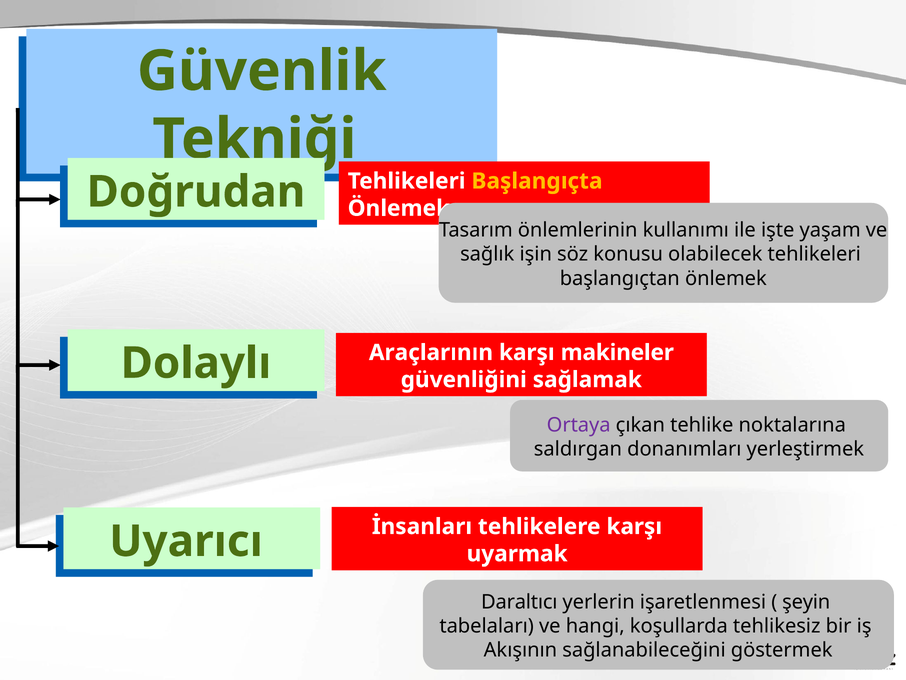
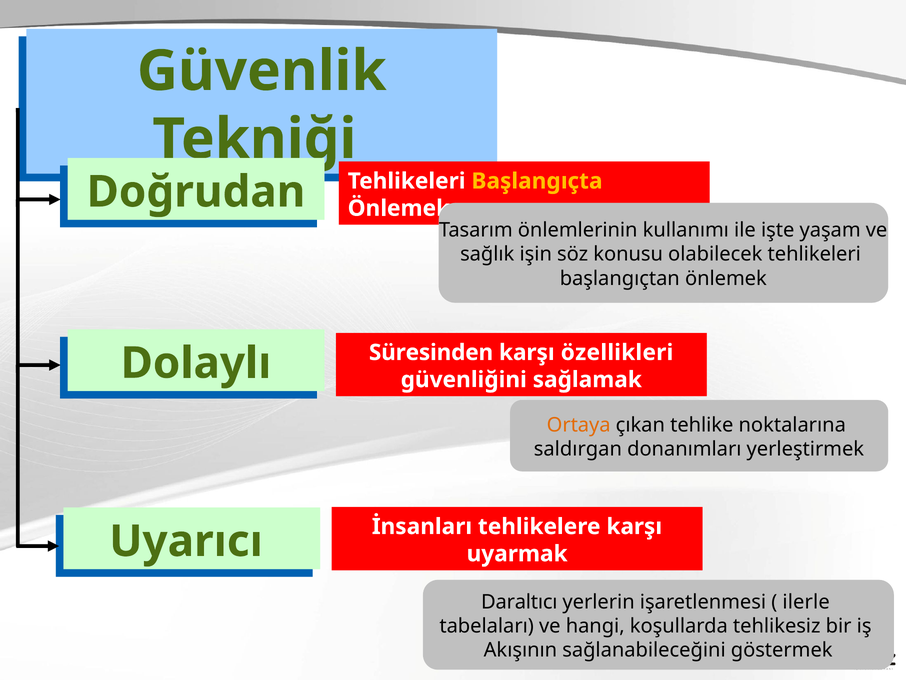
Araçlarının: Araçlarının -> Süresinden
makineler: makineler -> özellikleri
Ortaya colour: purple -> orange
şeyin: şeyin -> ilerle
